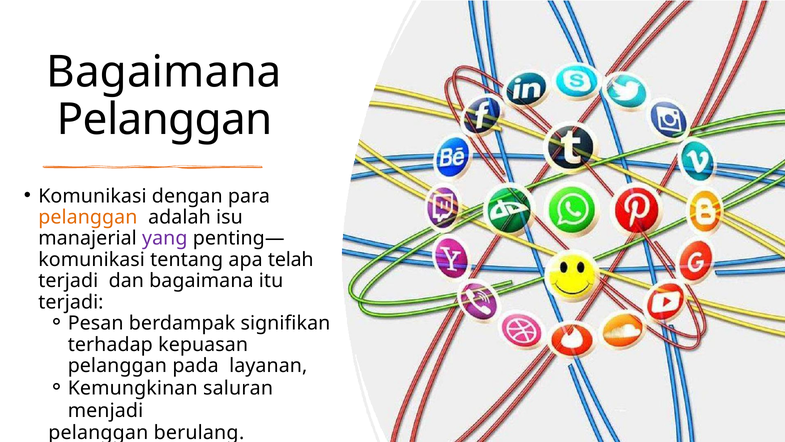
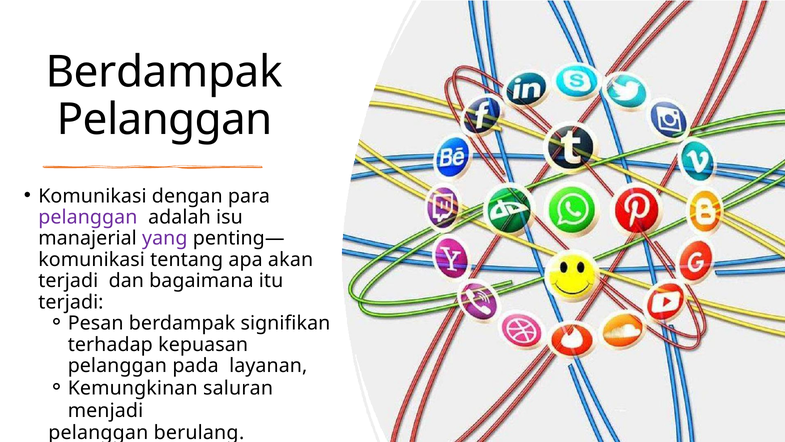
Bagaimana at (164, 72): Bagaimana -> Berdampak
pelanggan at (88, 217) colour: orange -> purple
telah: telah -> akan
